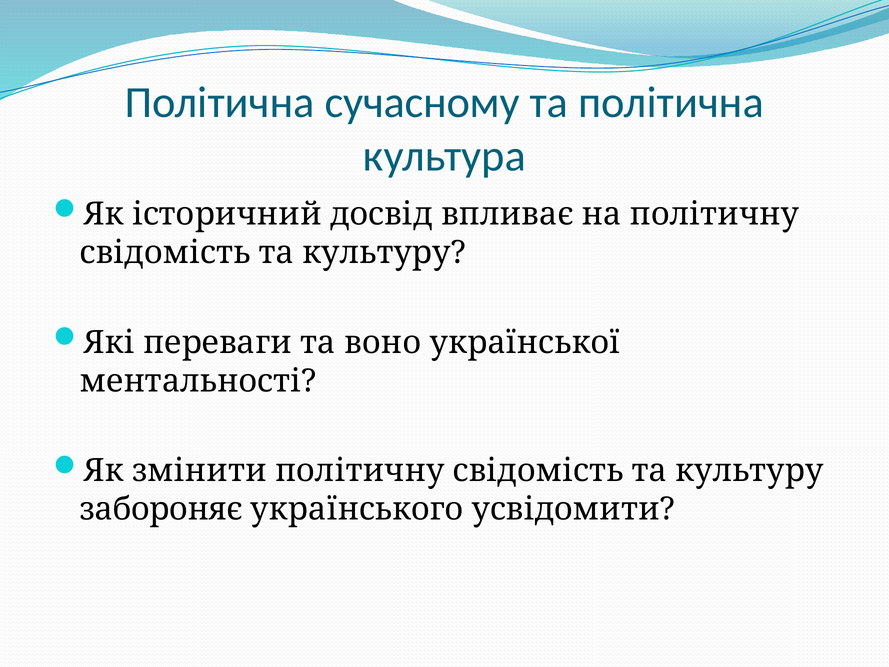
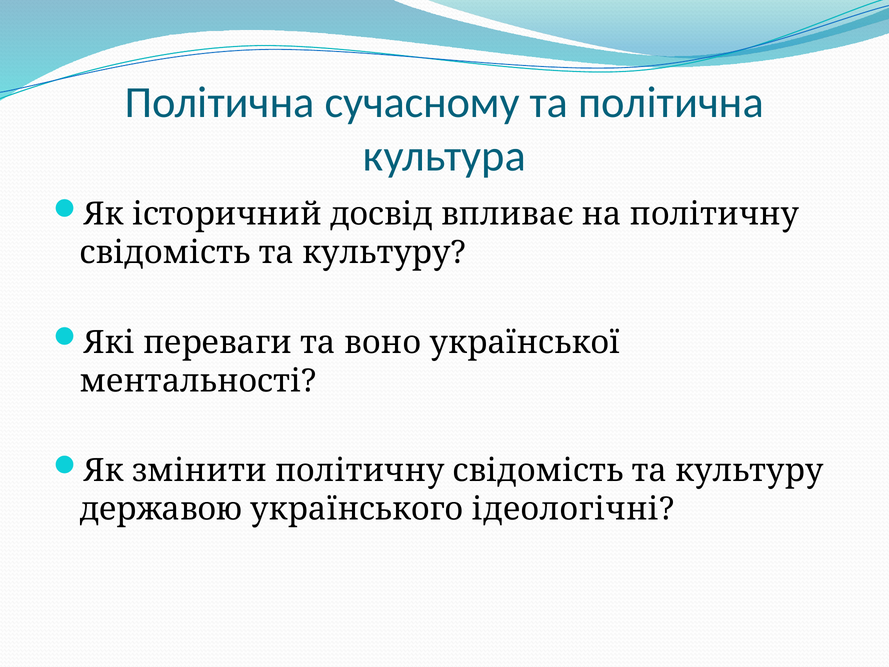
забороняє: забороняє -> державою
усвідомити: усвідомити -> ідеологічні
